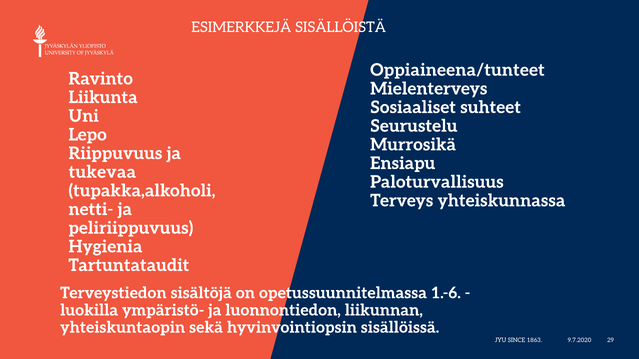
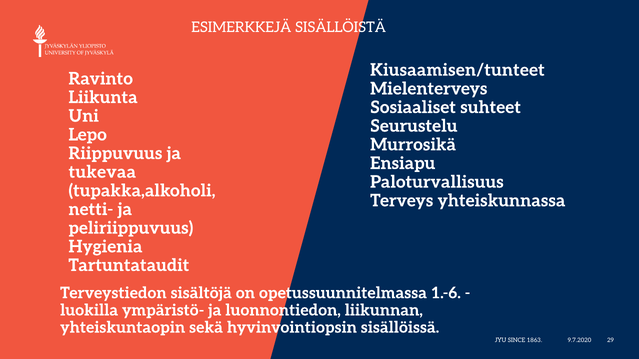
Oppiaineena/tunteet: Oppiaineena/tunteet -> Kiusaamisen/tunteet
